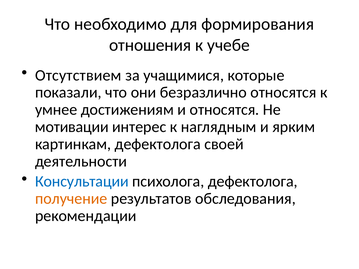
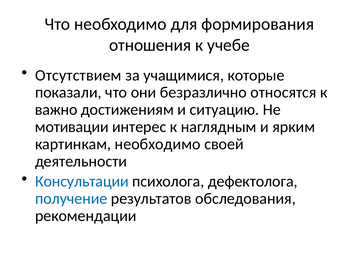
умнее: умнее -> важно
и относятся: относятся -> ситуацию
картинкам дефектолога: дефектолога -> необходимо
получение colour: orange -> blue
